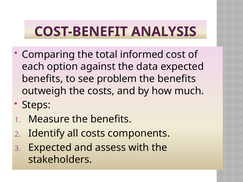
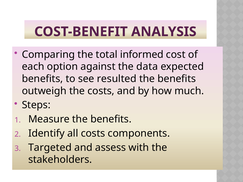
problem: problem -> resulted
Expected at (50, 148): Expected -> Targeted
